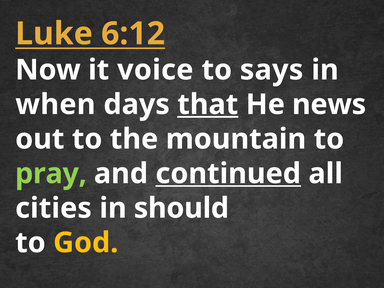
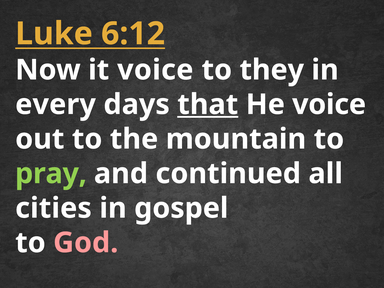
says: says -> they
when: when -> every
He news: news -> voice
continued underline: present -> none
should: should -> gospel
God colour: yellow -> pink
